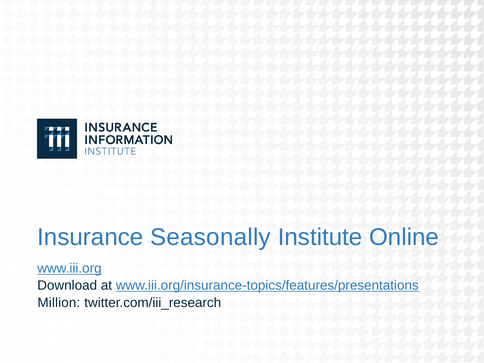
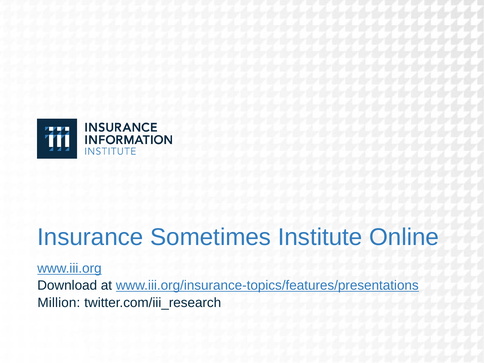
Seasonally: Seasonally -> Sometimes
